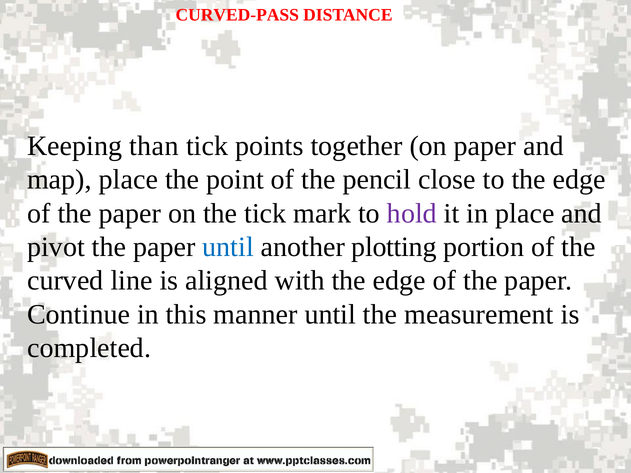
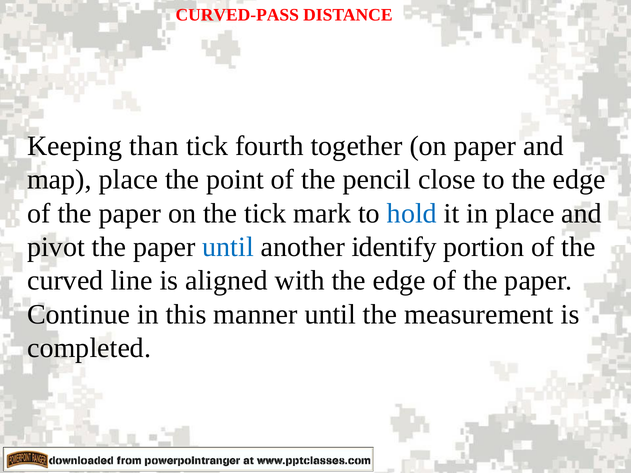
points: points -> fourth
hold colour: purple -> blue
plotting: plotting -> identify
